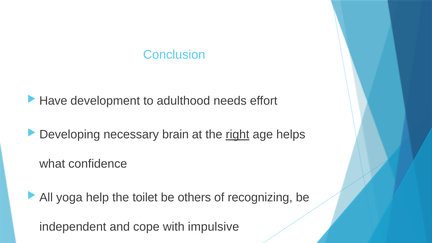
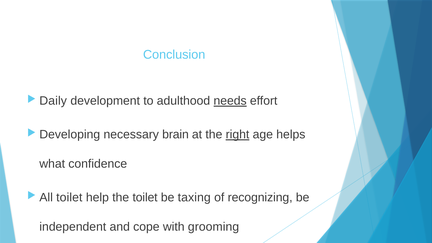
Have: Have -> Daily
needs underline: none -> present
All yoga: yoga -> toilet
others: others -> taxing
impulsive: impulsive -> grooming
